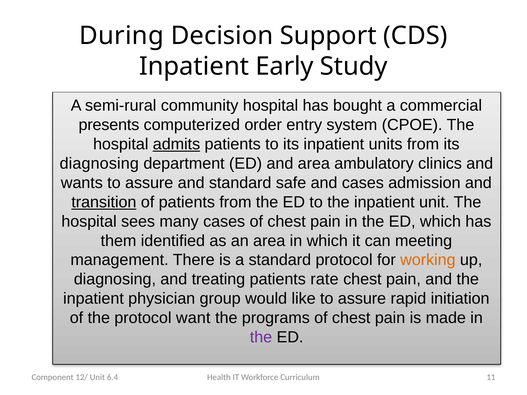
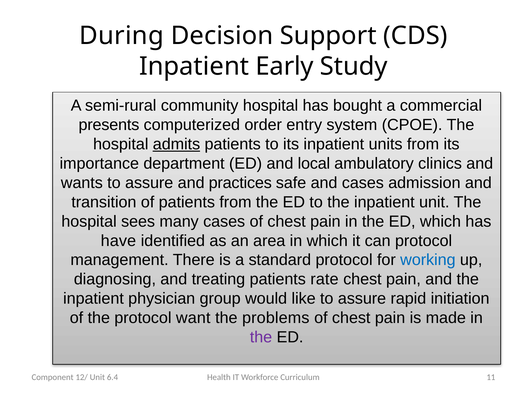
diagnosing at (99, 164): diagnosing -> importance
and area: area -> local
and standard: standard -> practices
transition underline: present -> none
them: them -> have
can meeting: meeting -> protocol
working colour: orange -> blue
programs: programs -> problems
